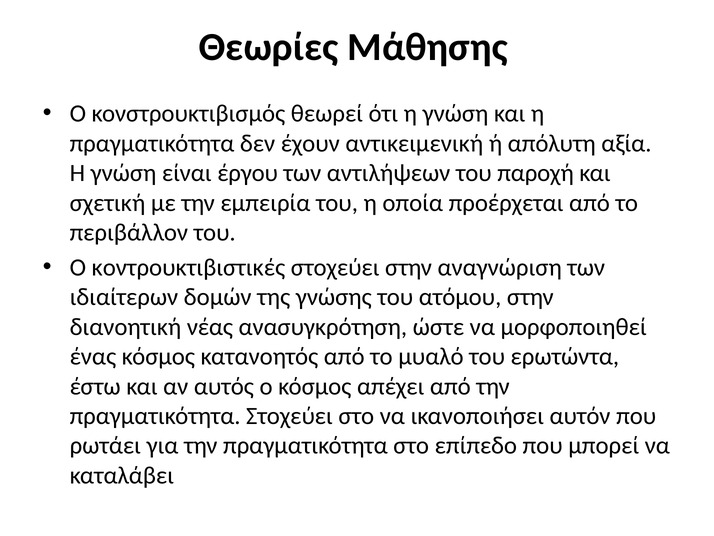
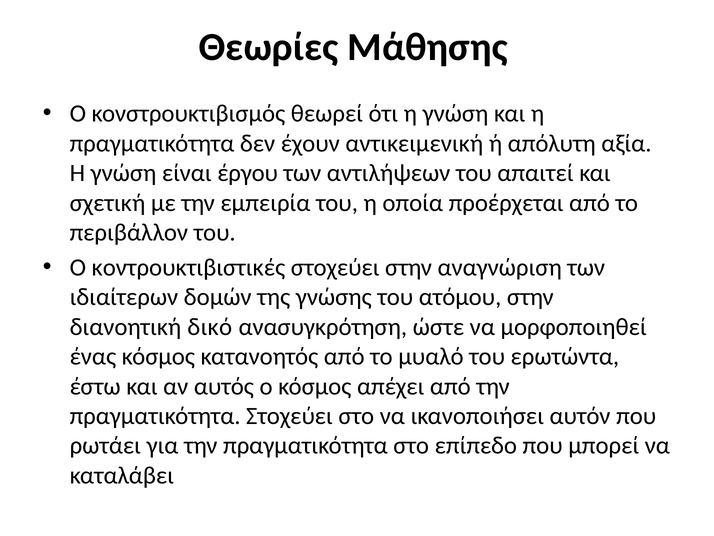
παροχή: παροχή -> απαιτεί
νέας: νέας -> δικό
